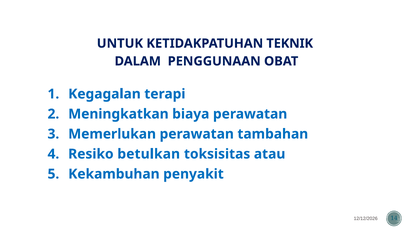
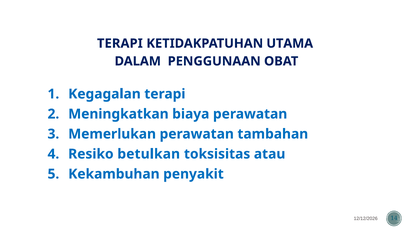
UNTUK at (120, 43): UNTUK -> TERAPI
TEKNIK: TEKNIK -> UTAMA
